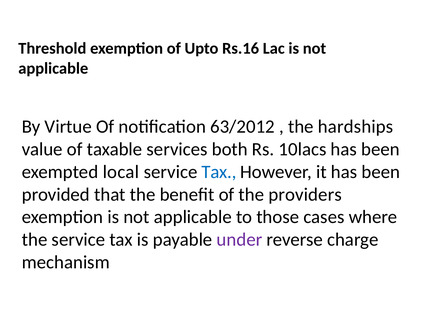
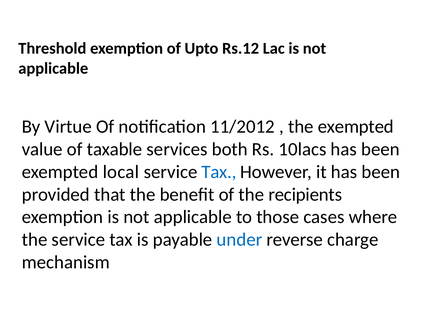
Rs.16: Rs.16 -> Rs.12
63/2012: 63/2012 -> 11/2012
the hardships: hardships -> exempted
providers: providers -> recipients
under colour: purple -> blue
